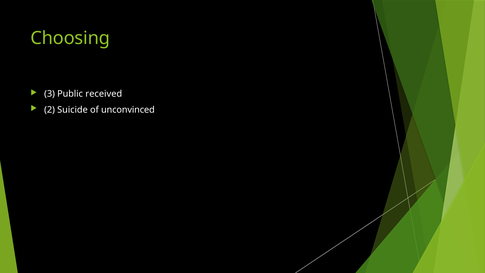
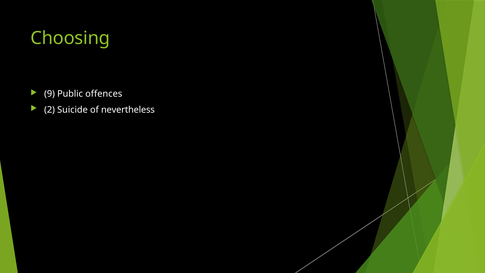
3: 3 -> 9
received: received -> offences
unconvinced: unconvinced -> nevertheless
